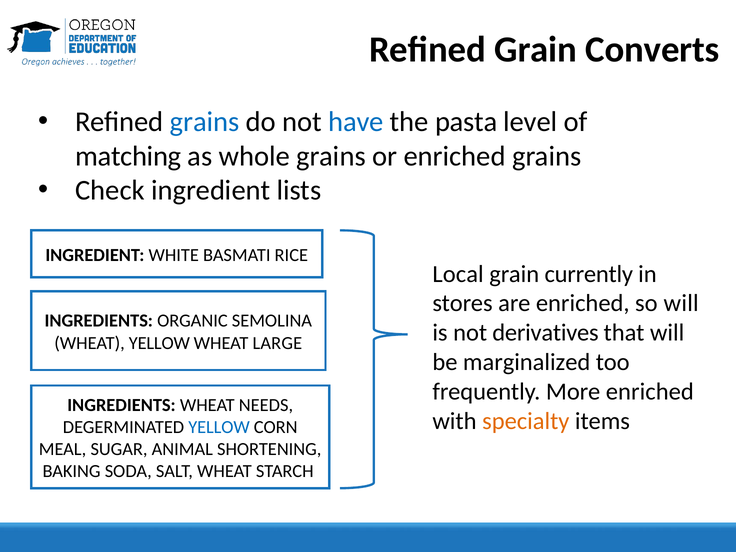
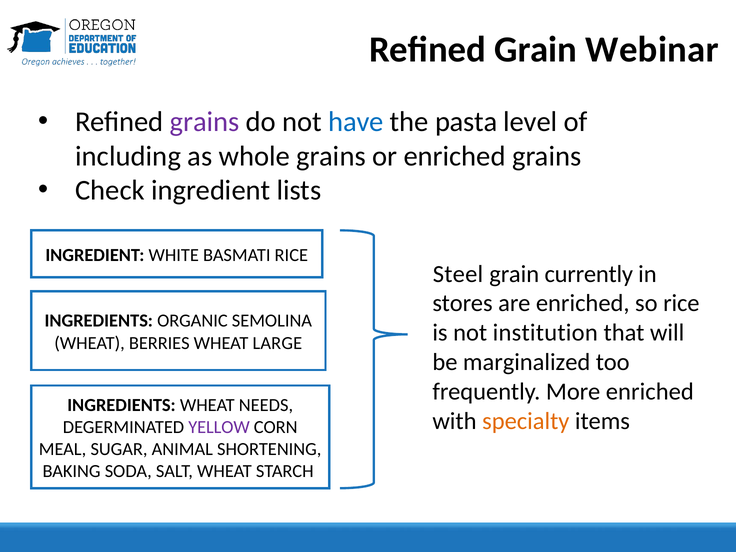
Converts: Converts -> Webinar
grains at (205, 122) colour: blue -> purple
matching: matching -> including
Local: Local -> Steel
so will: will -> rice
derivatives: derivatives -> institution
WHEAT YELLOW: YELLOW -> BERRIES
YELLOW at (219, 427) colour: blue -> purple
